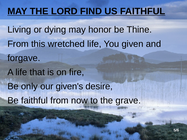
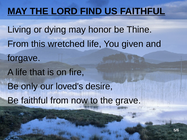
given's: given's -> loved's
